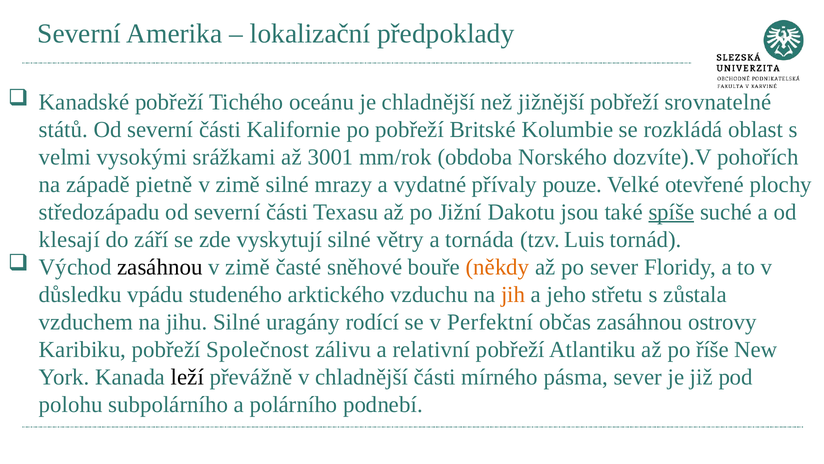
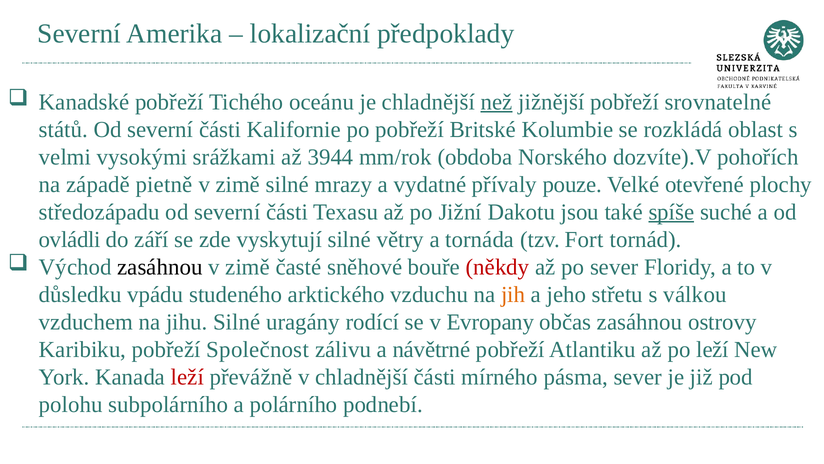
než underline: none -> present
3001: 3001 -> 3944
klesají: klesají -> ovládli
Luis: Luis -> Fort
někdy colour: orange -> red
zůstala: zůstala -> válkou
Perfektní: Perfektní -> Evropany
relativní: relativní -> návětrné
po říše: říše -> leží
leží at (187, 377) colour: black -> red
